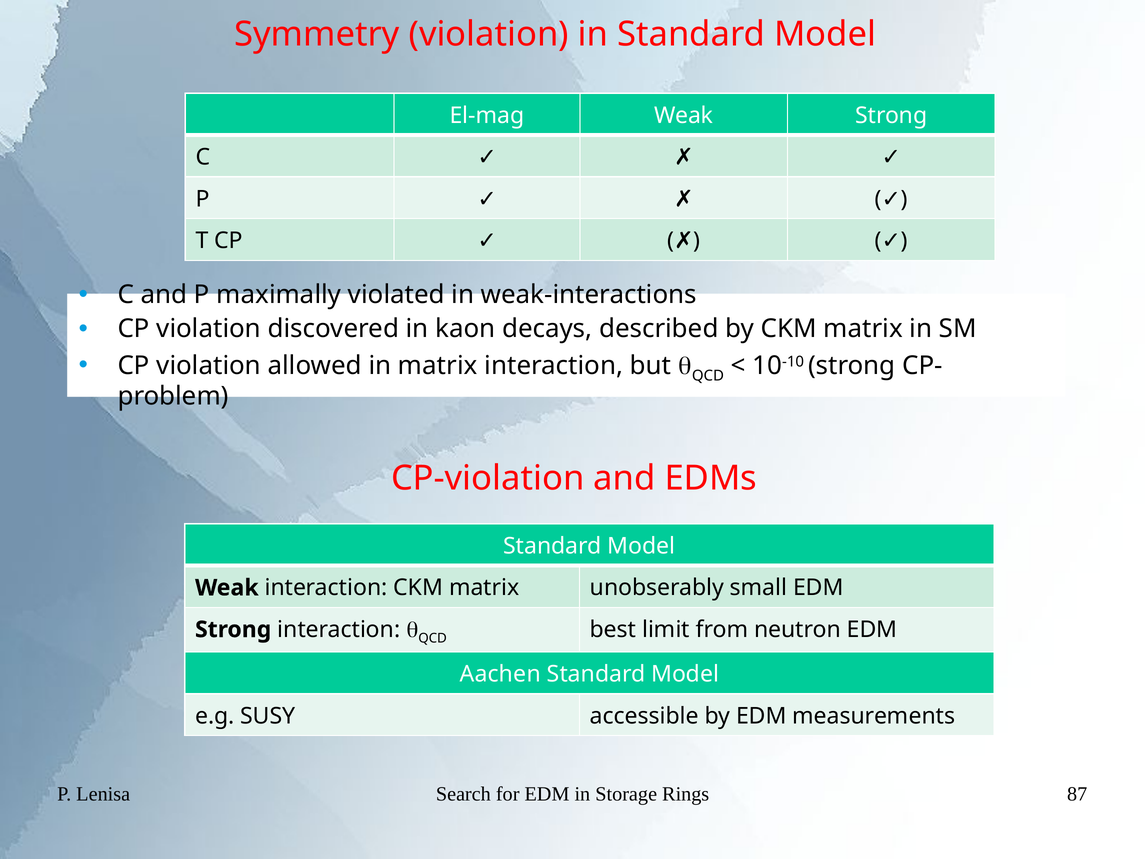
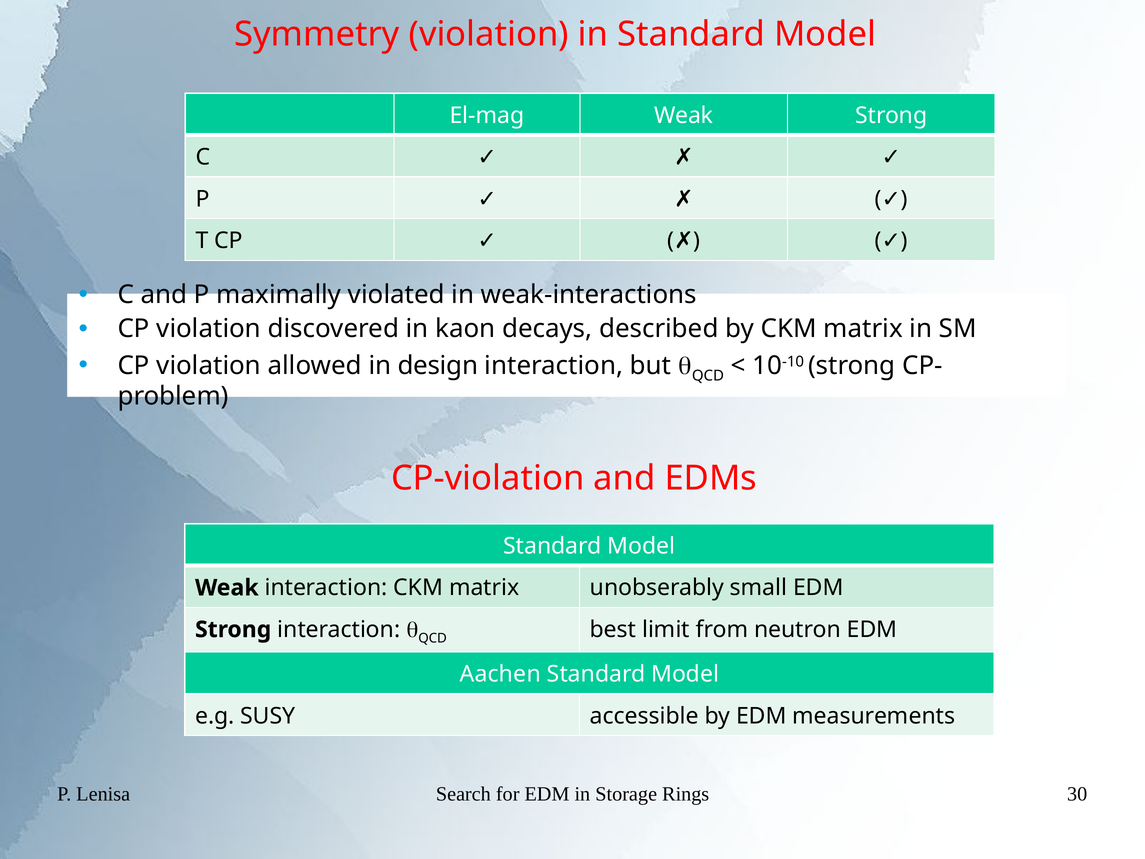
in matrix: matrix -> design
87: 87 -> 30
